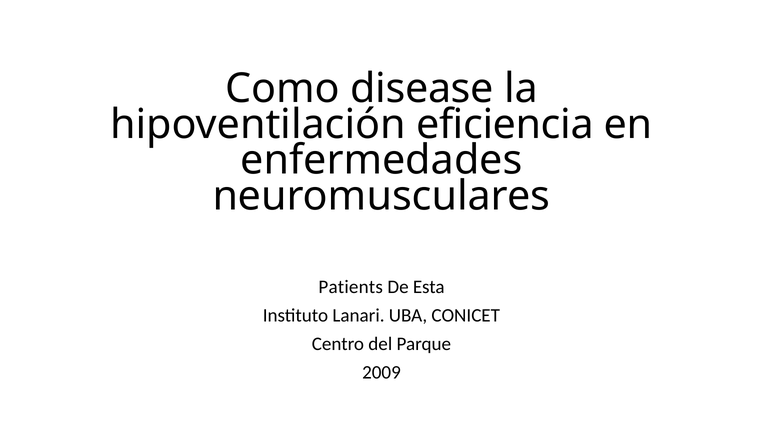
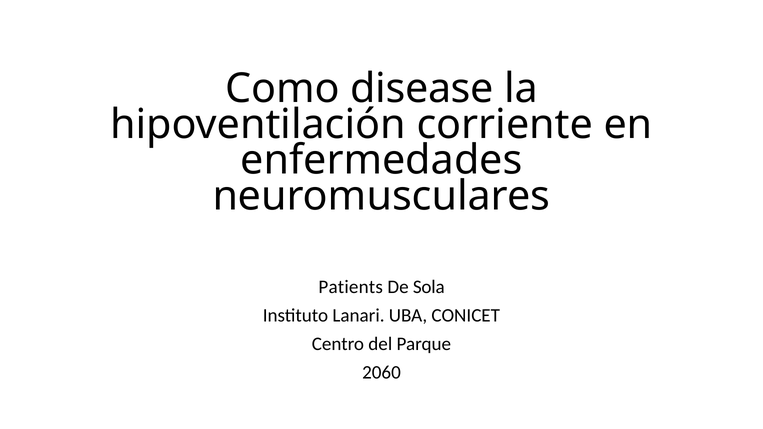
eficiencia: eficiencia -> corriente
Esta: Esta -> Sola
2009: 2009 -> 2060
